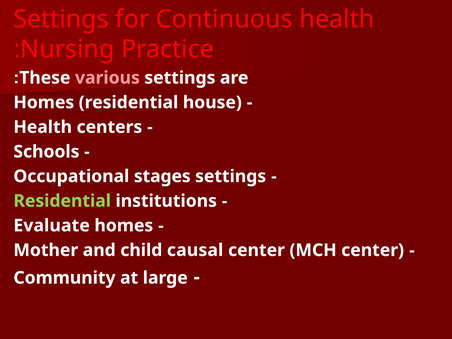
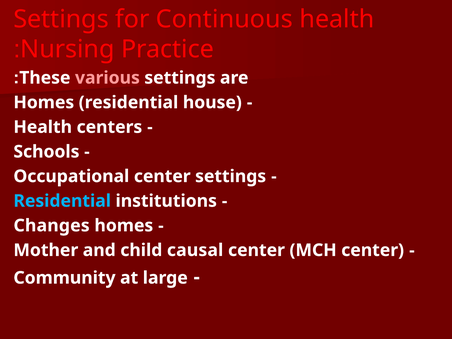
Occupational stages: stages -> center
Residential at (62, 201) colour: light green -> light blue
Evaluate: Evaluate -> Changes
